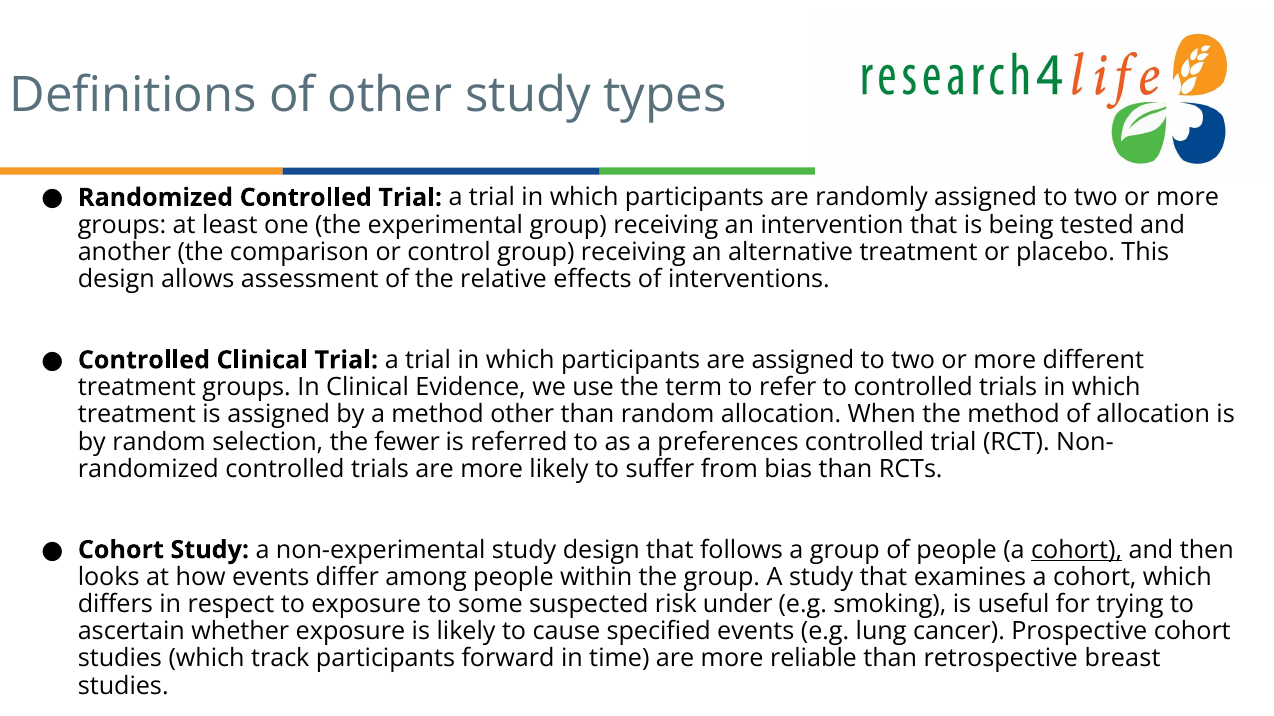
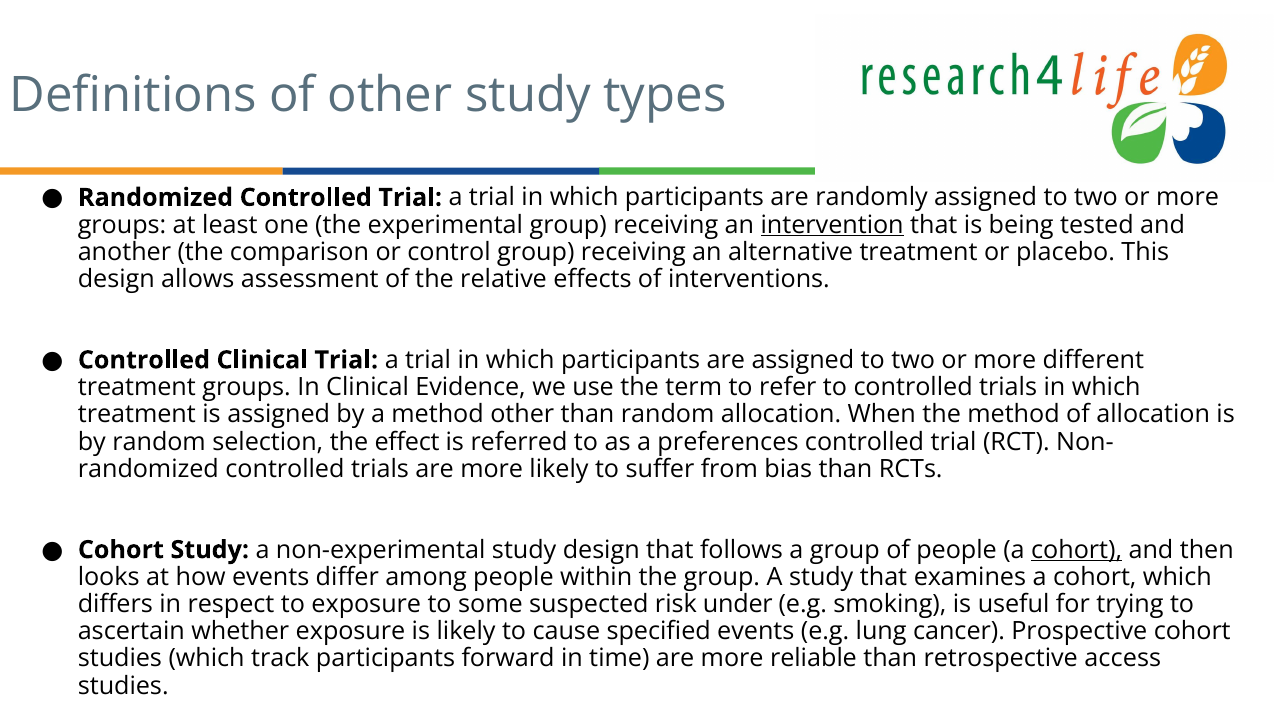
intervention underline: none -> present
fewer: fewer -> effect
breast: breast -> access
